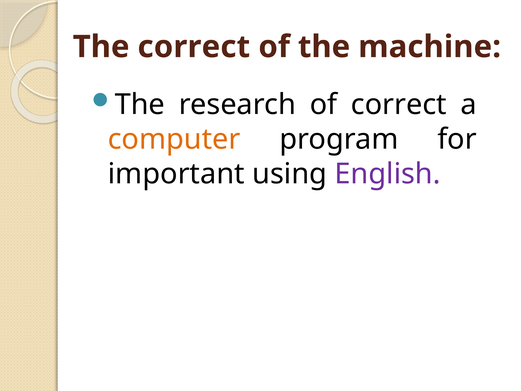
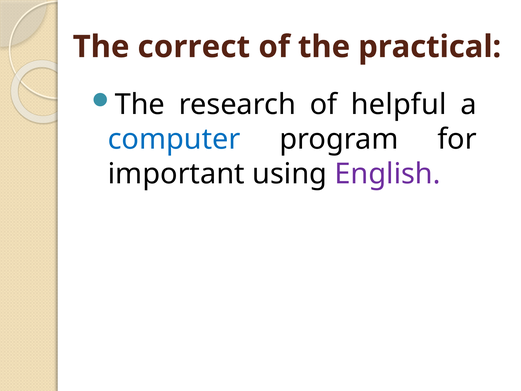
machine: machine -> practical
of correct: correct -> helpful
computer colour: orange -> blue
